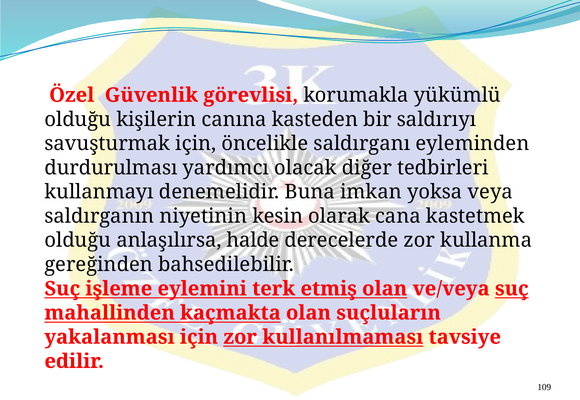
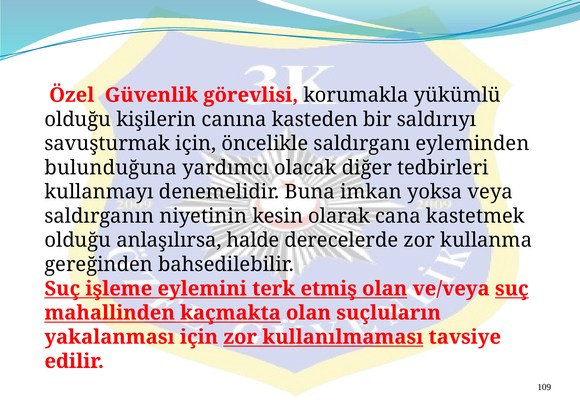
durdurulması: durdurulması -> bulunduğuna
